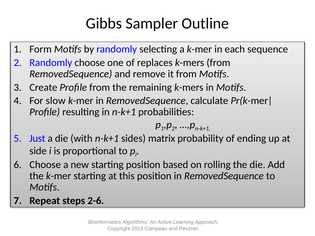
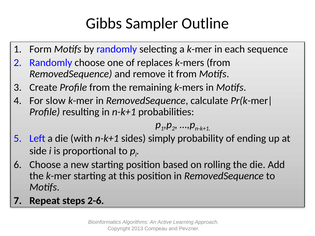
Just: Just -> Left
matrix: matrix -> simply
